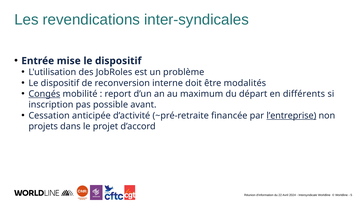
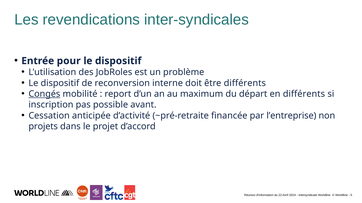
mise: mise -> pour
être modalités: modalités -> différents
l’entreprise underline: present -> none
